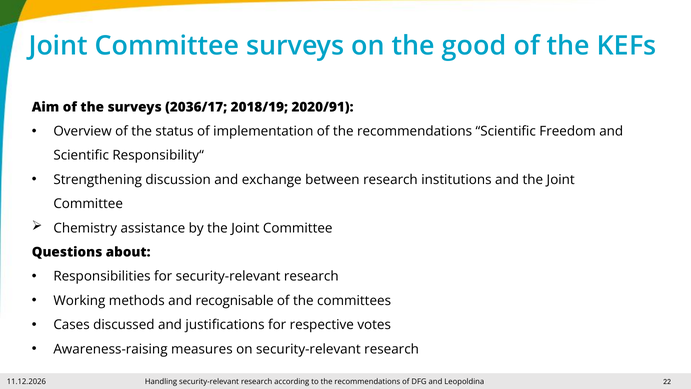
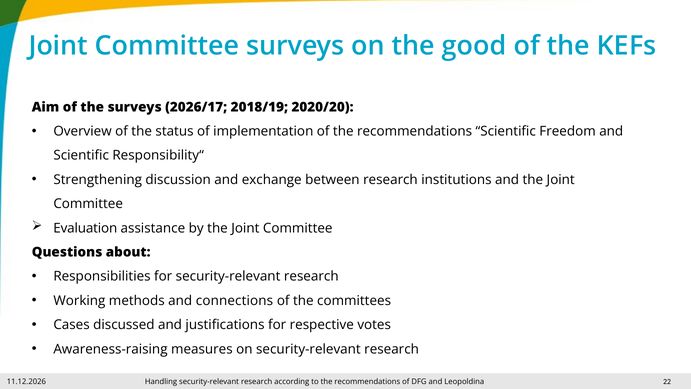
2036/17: 2036/17 -> 2026/17
2020/91: 2020/91 -> 2020/20
Chemistry: Chemistry -> Evaluation
recognisable: recognisable -> connections
